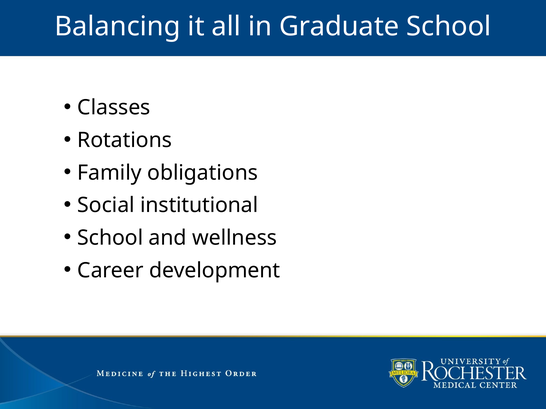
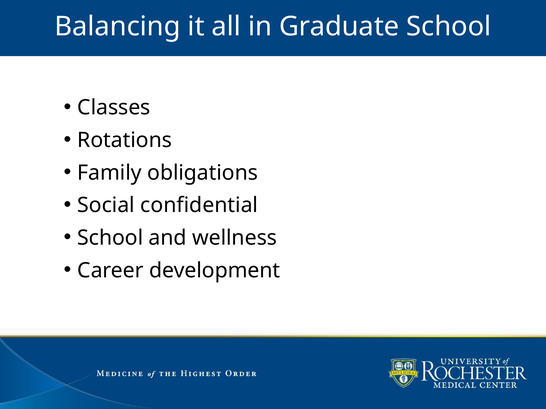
institutional: institutional -> confidential
